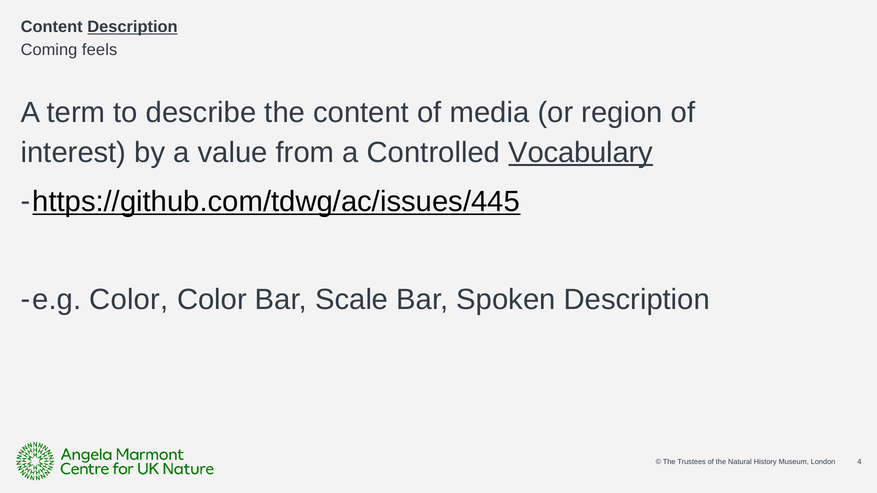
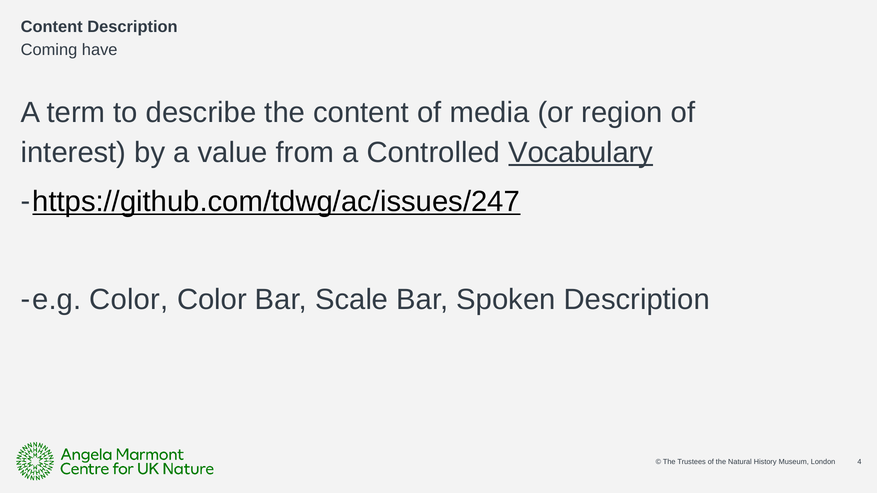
Description at (132, 27) underline: present -> none
feels: feels -> have
https://github.com/tdwg/ac/issues/445: https://github.com/tdwg/ac/issues/445 -> https://github.com/tdwg/ac/issues/247
